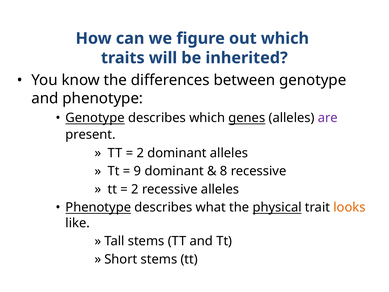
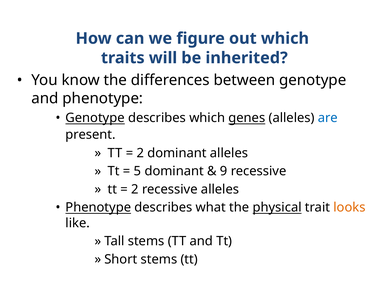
are colour: purple -> blue
9: 9 -> 5
8: 8 -> 9
